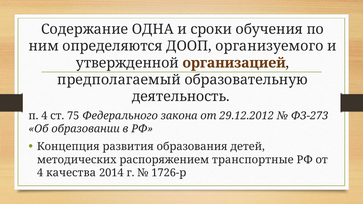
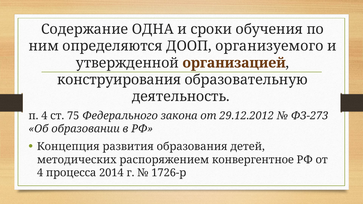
предполагаемый: предполагаемый -> конструирования
транспортные: транспортные -> конвергентное
качества: качества -> процесса
